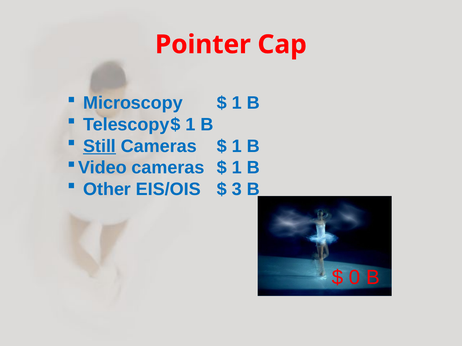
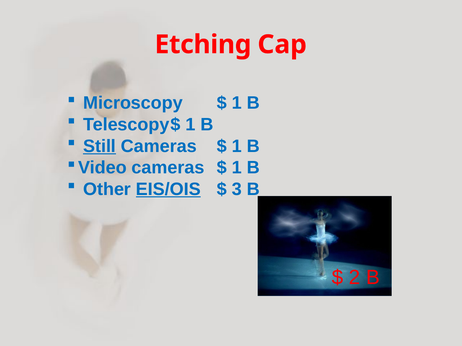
Pointer: Pointer -> Etching
EIS/OIS underline: none -> present
0: 0 -> 2
